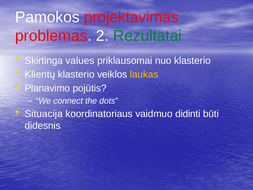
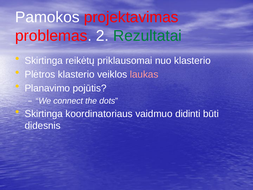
values: values -> reikėtų
Klientų: Klientų -> Plėtros
laukas colour: yellow -> pink
Situacija at (44, 114): Situacija -> Skirtinga
